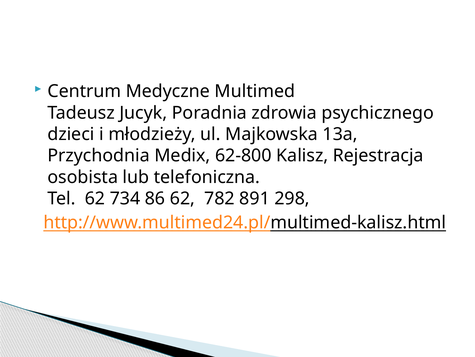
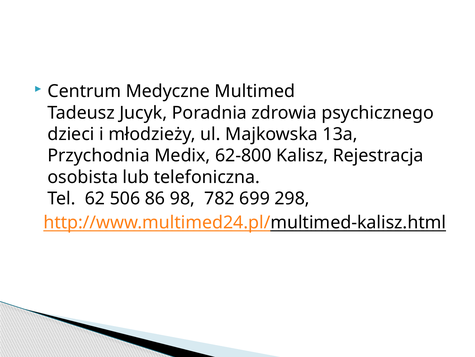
734: 734 -> 506
86 62: 62 -> 98
891: 891 -> 699
